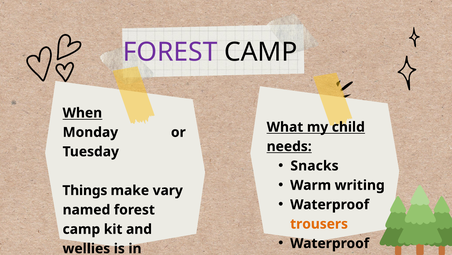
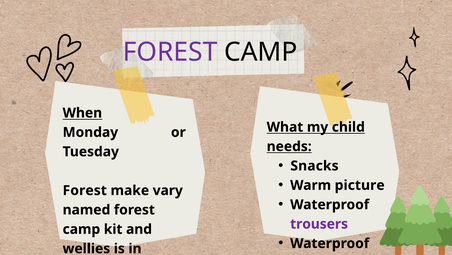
writing: writing -> picture
Things at (85, 190): Things -> Forest
trousers colour: orange -> purple
